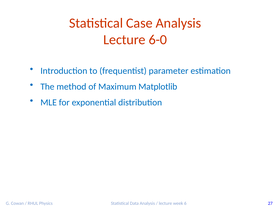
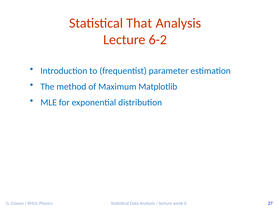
Case: Case -> That
6-0: 6-0 -> 6-2
